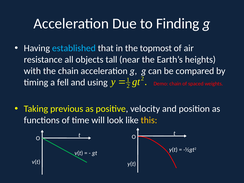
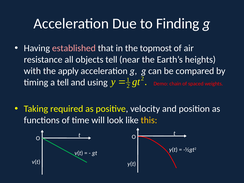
established colour: light blue -> pink
objects tall: tall -> tell
the chain: chain -> apply
a fell: fell -> tell
previous: previous -> required
